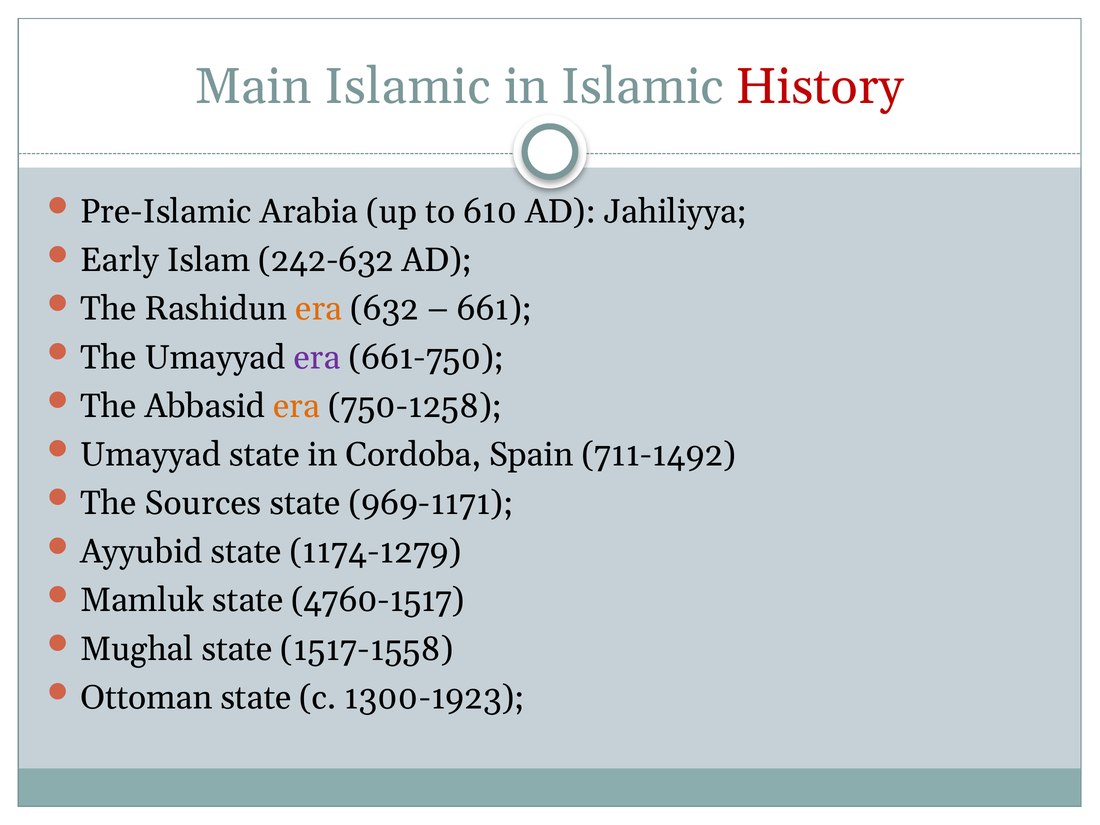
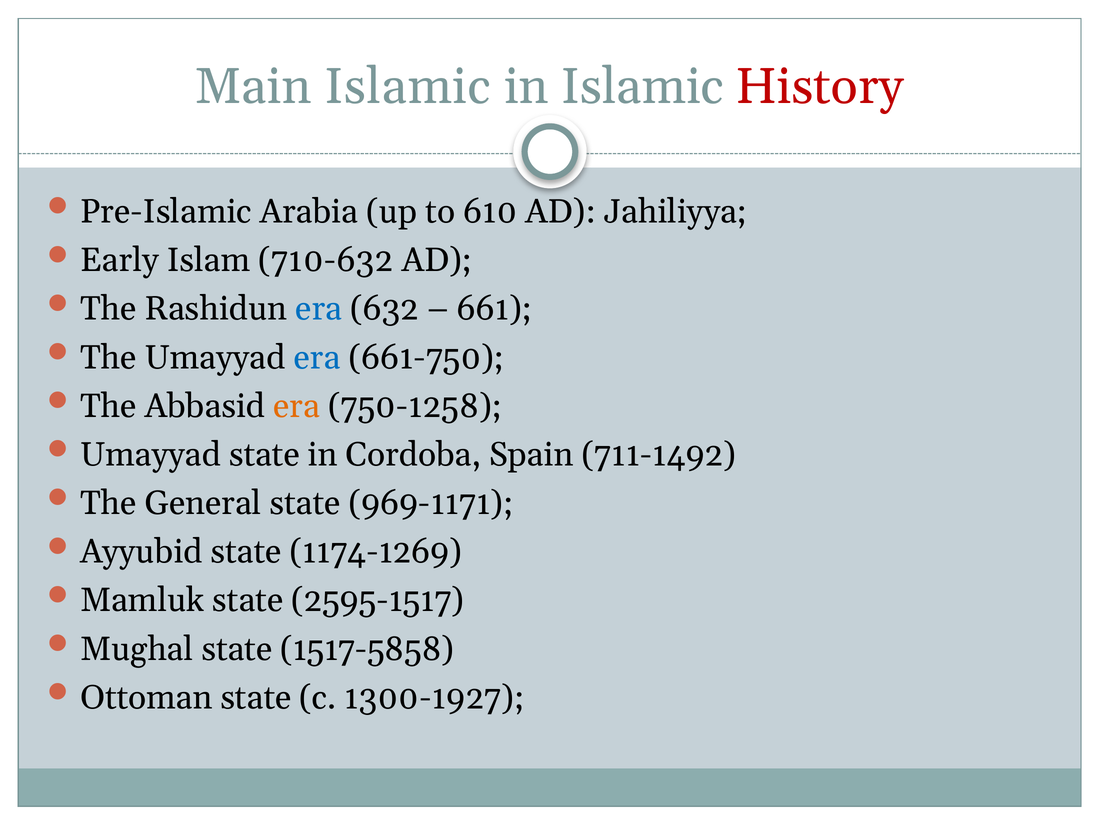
242-632: 242-632 -> 710-632
era at (319, 309) colour: orange -> blue
era at (317, 357) colour: purple -> blue
Sources: Sources -> General
1174-1279: 1174-1279 -> 1174-1269
4760-1517: 4760-1517 -> 2595-1517
1517-1558: 1517-1558 -> 1517-5858
1300-1923: 1300-1923 -> 1300-1927
